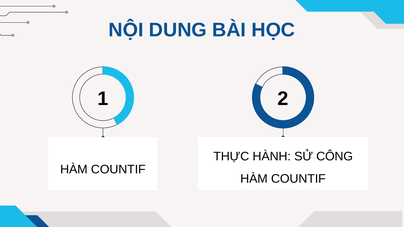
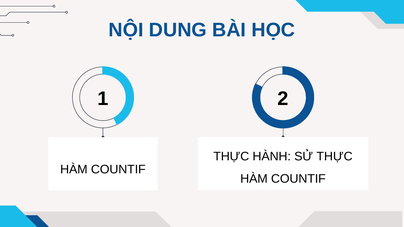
SỬ CÔNG: CÔNG -> THỰC
